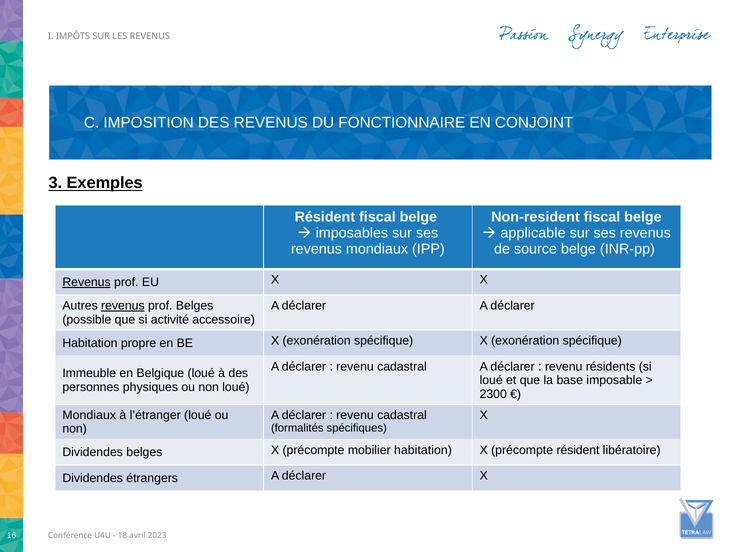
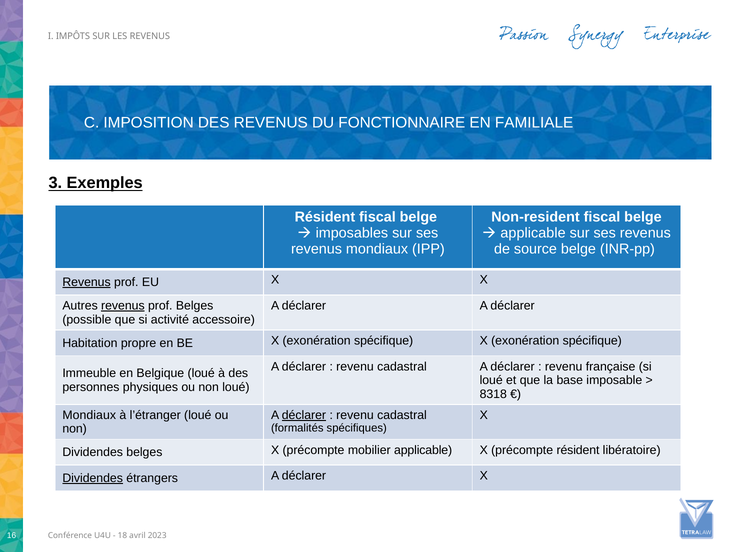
CONJOINT: CONJOINT -> FAMILIALE
résidents: résidents -> française
2300: 2300 -> 8318
déclarer at (304, 415) underline: none -> present
mobilier habitation: habitation -> applicable
Dividendes at (93, 478) underline: none -> present
